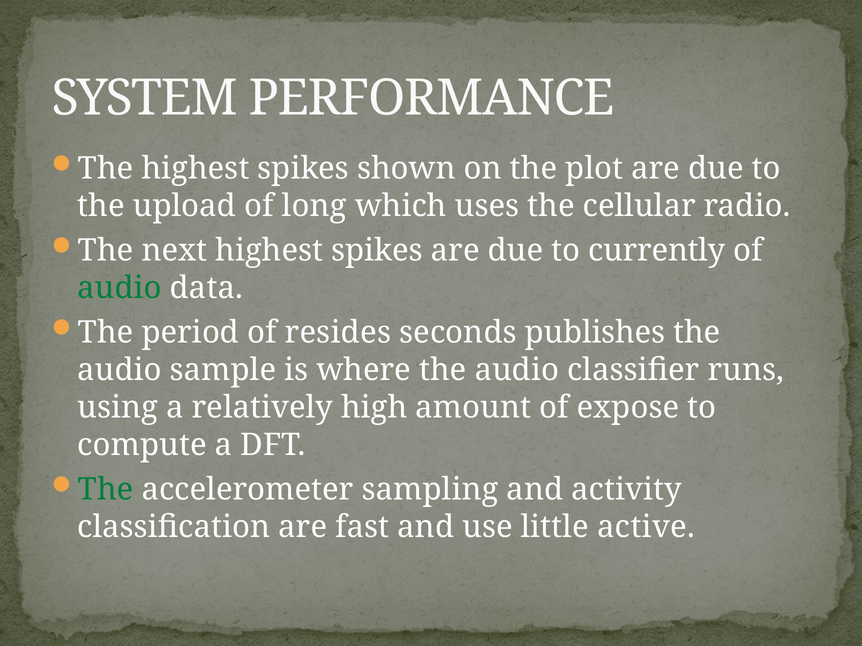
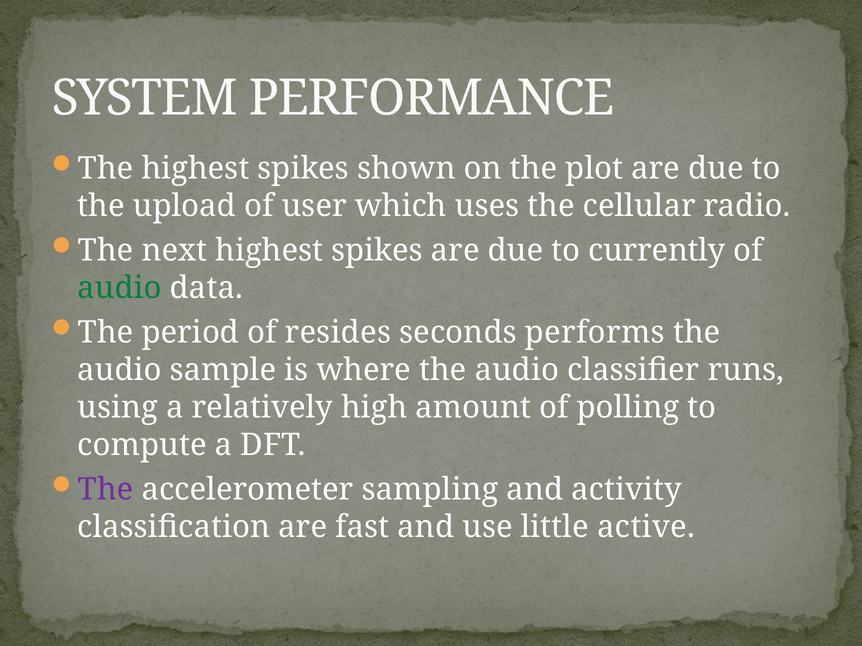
long: long -> user
publishes: publishes -> performs
expose: expose -> polling
The at (106, 490) colour: green -> purple
